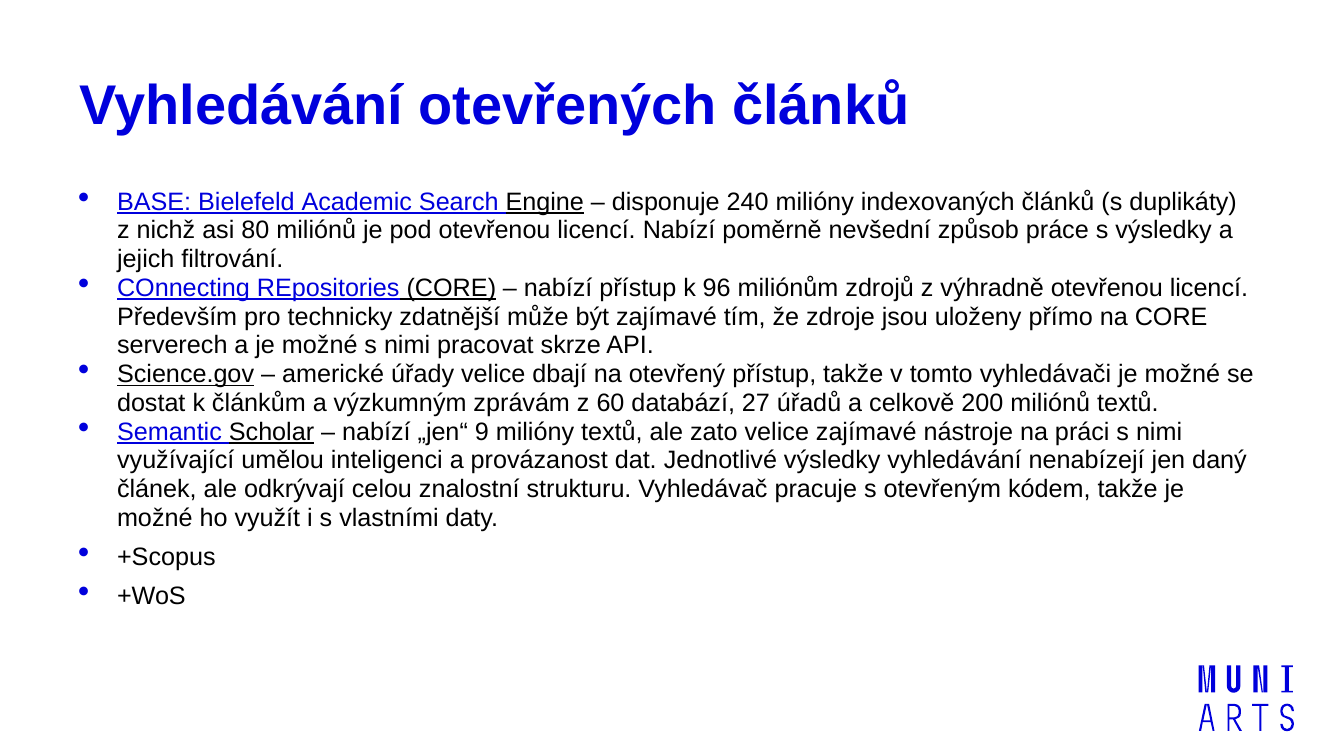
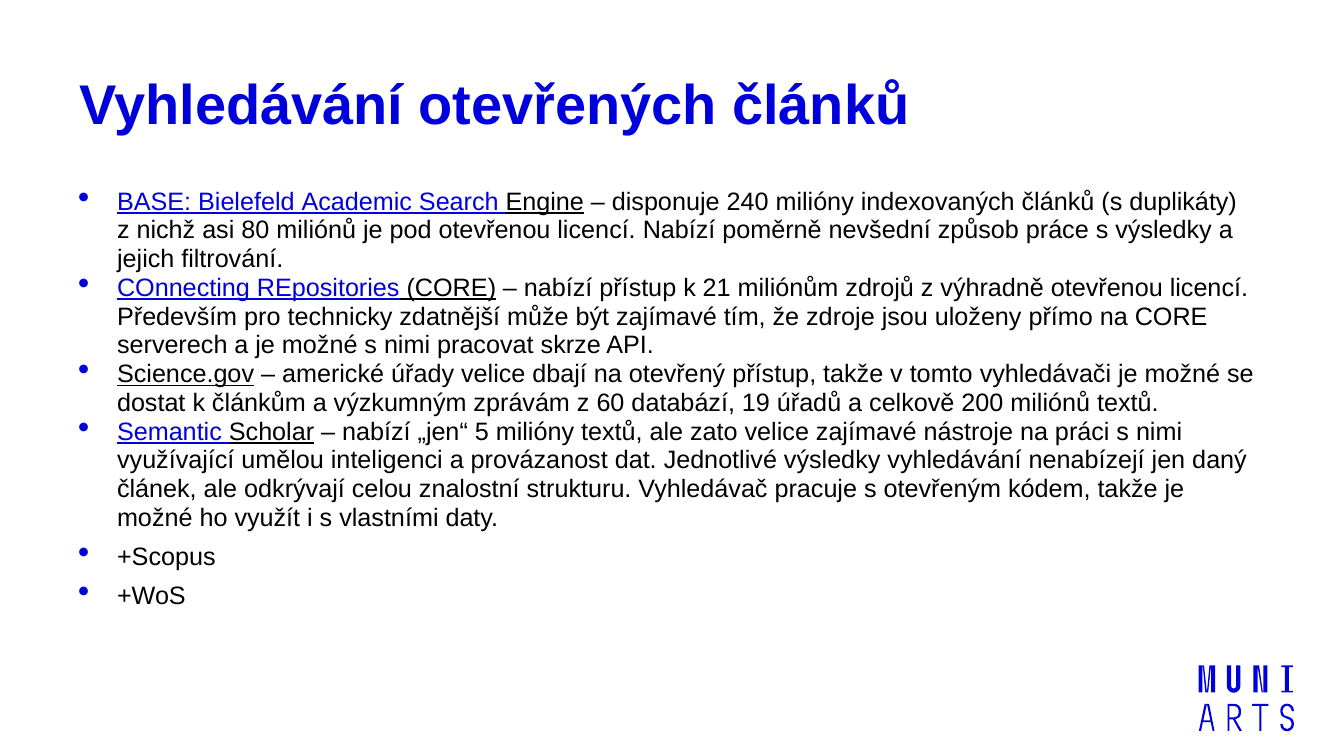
96: 96 -> 21
27: 27 -> 19
9: 9 -> 5
